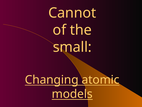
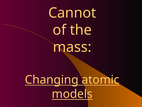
small: small -> mass
